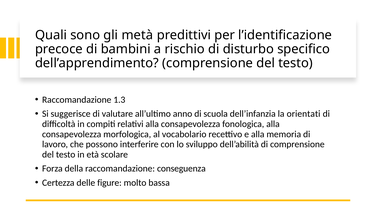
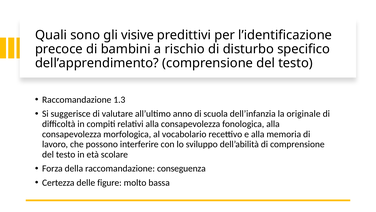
metà: metà -> visive
orientati: orientati -> originale
